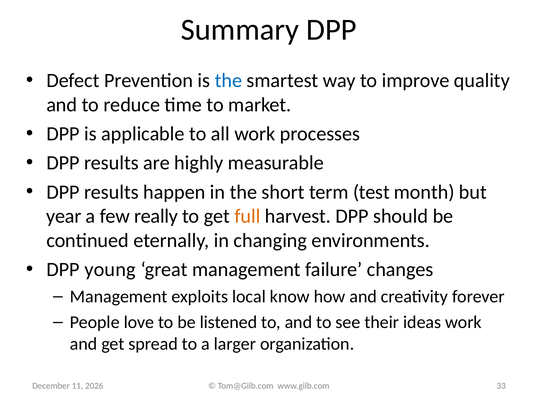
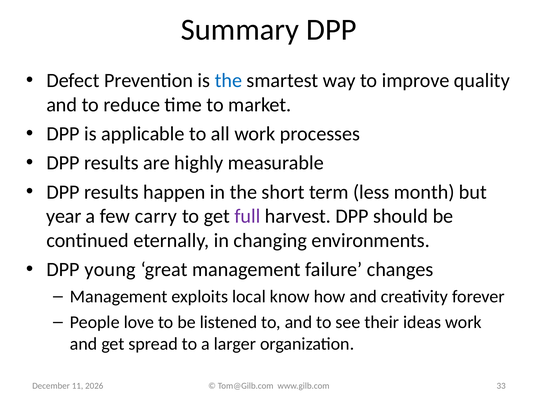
test: test -> less
really: really -> carry
full colour: orange -> purple
